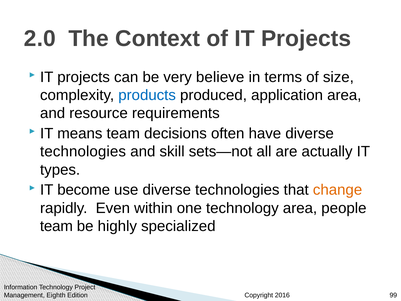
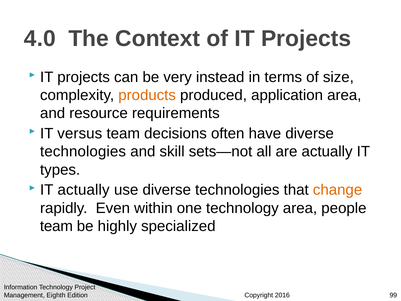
2.0: 2.0 -> 4.0
believe: believe -> instead
products colour: blue -> orange
means: means -> versus
IT become: become -> actually
